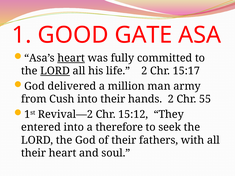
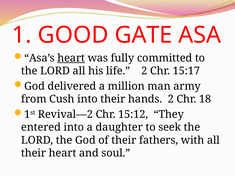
LORD at (55, 71) underline: present -> none
55: 55 -> 18
therefore: therefore -> daughter
